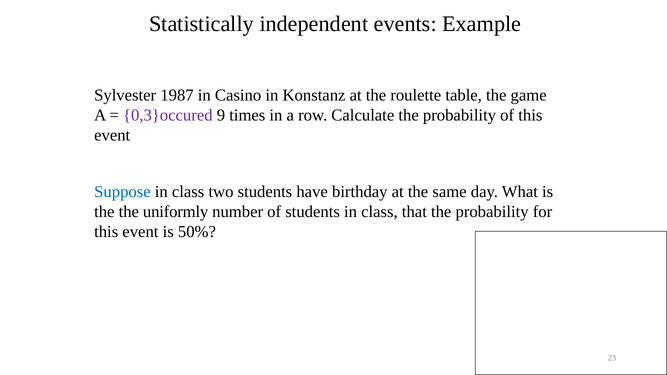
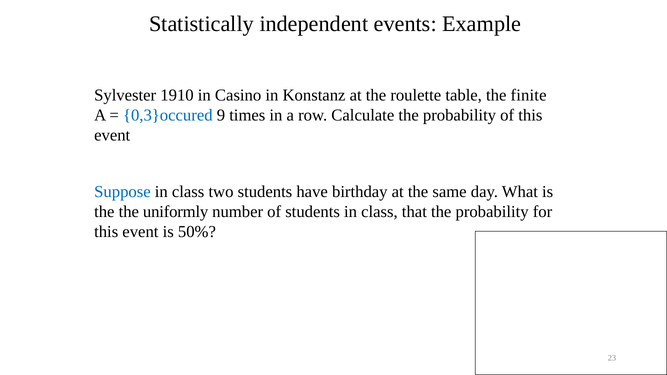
1987: 1987 -> 1910
game: game -> finite
0,3}occured colour: purple -> blue
